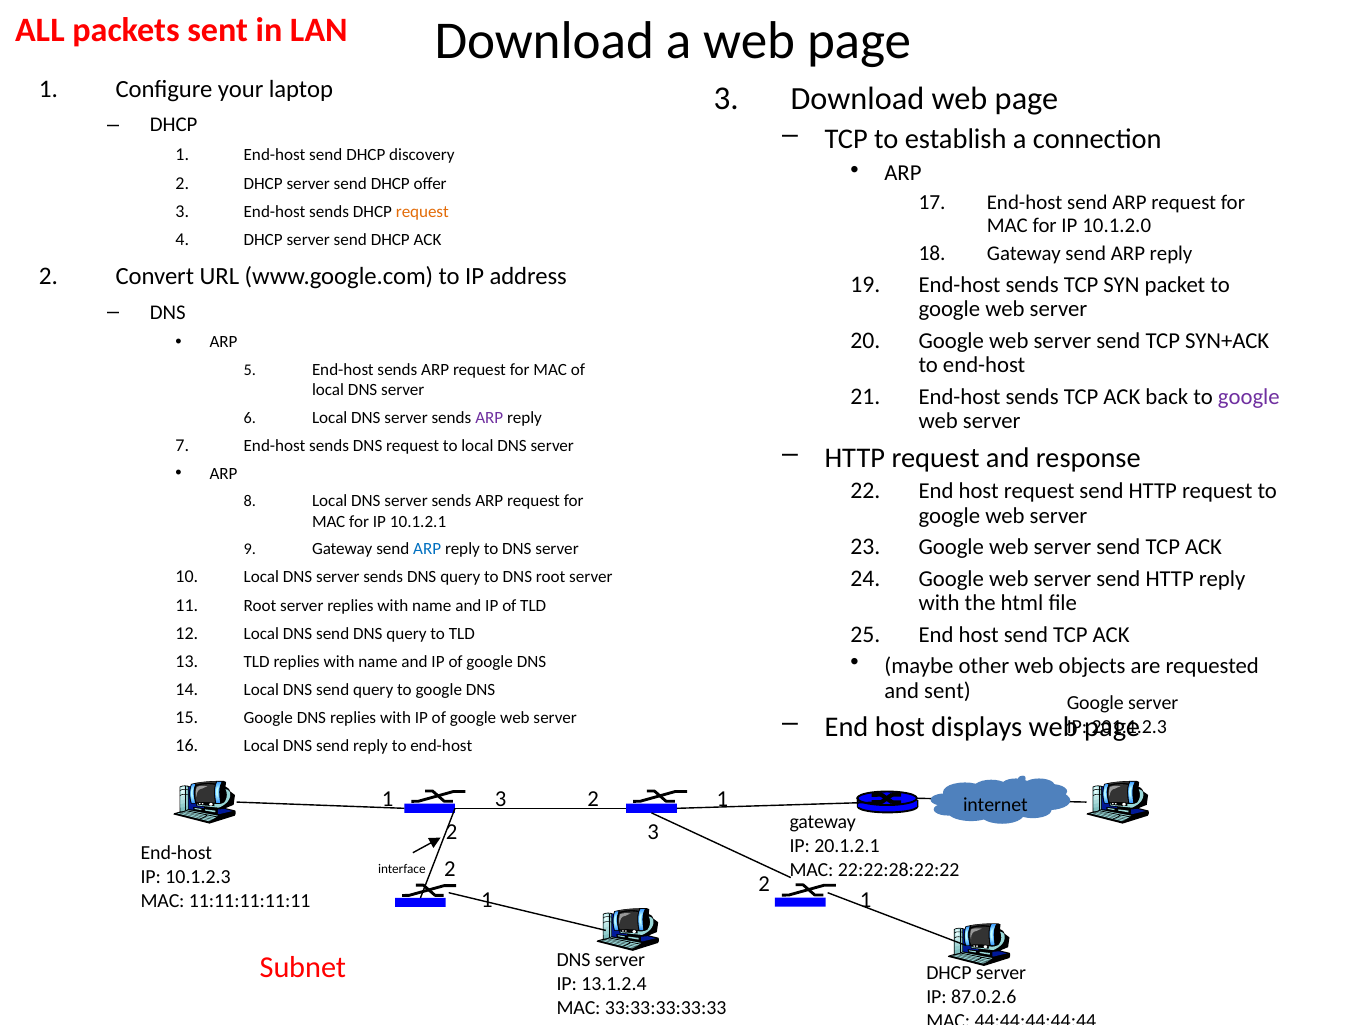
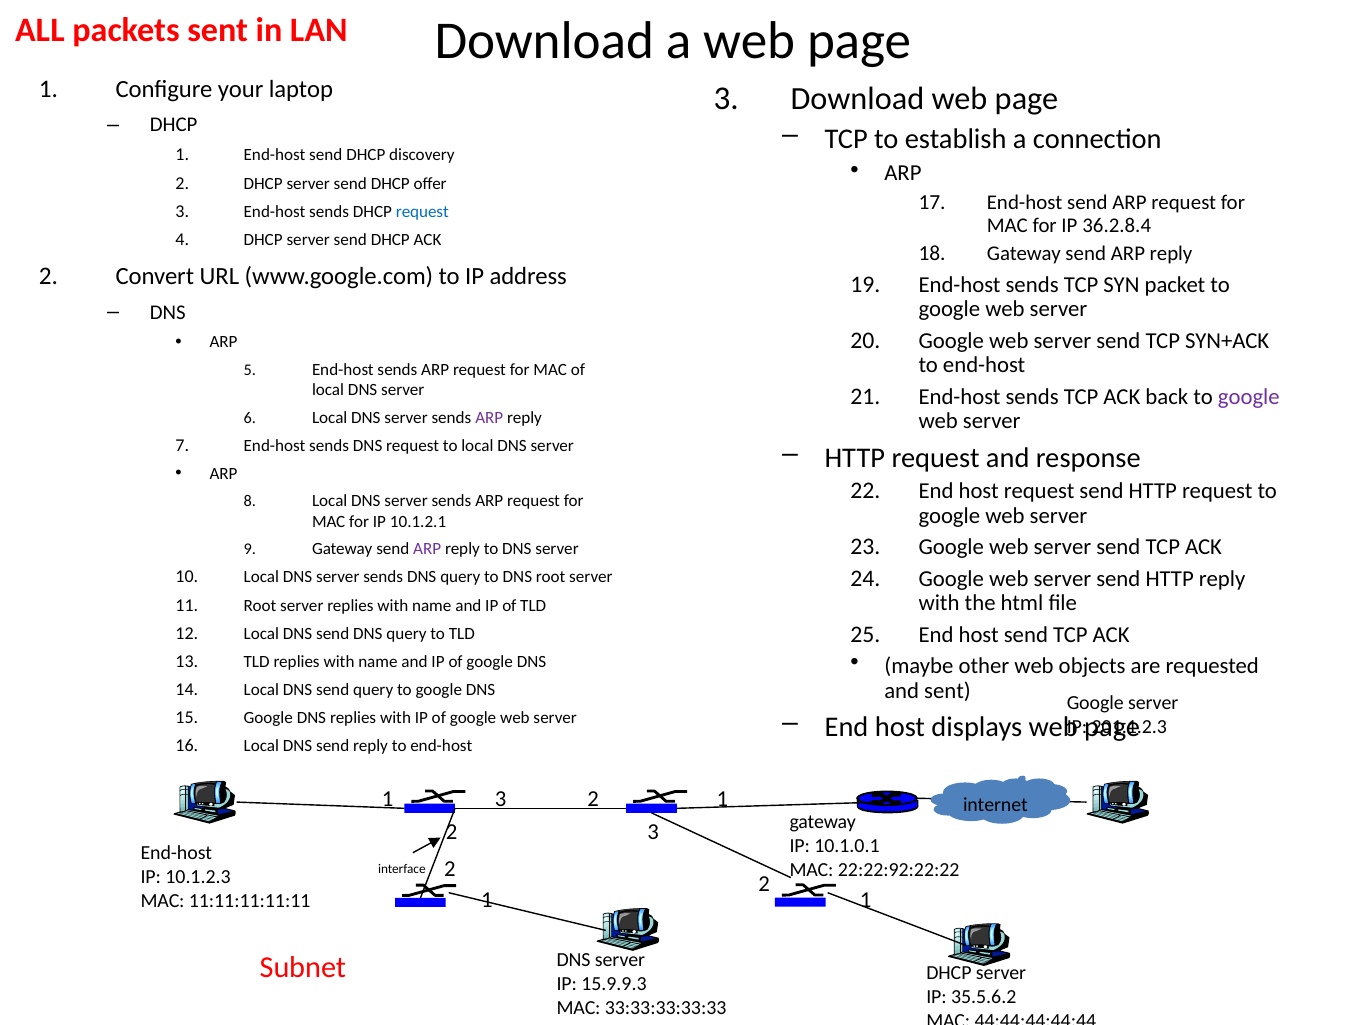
request at (422, 211) colour: orange -> blue
10.1.2.0: 10.1.2.0 -> 36.2.8.4
ARP at (427, 549) colour: blue -> purple
20.1.2.1: 20.1.2.1 -> 10.1.0.1
22:22:28:22:22: 22:22:28:22:22 -> 22:22:92:22:22
13.1.2.4: 13.1.2.4 -> 15.9.9.3
87.0.2.6: 87.0.2.6 -> 35.5.6.2
